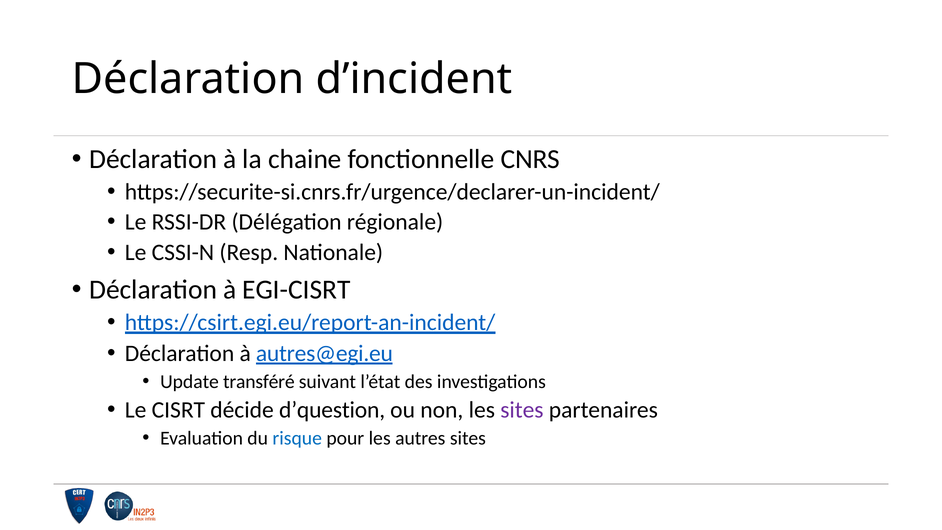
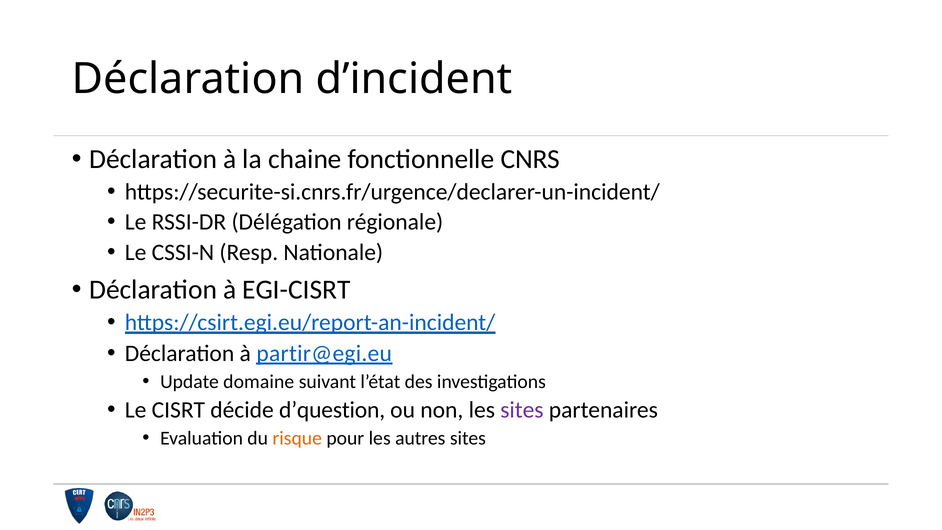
autres@egi.eu: autres@egi.eu -> partir@egi.eu
transféré: transféré -> domaine
risque colour: blue -> orange
